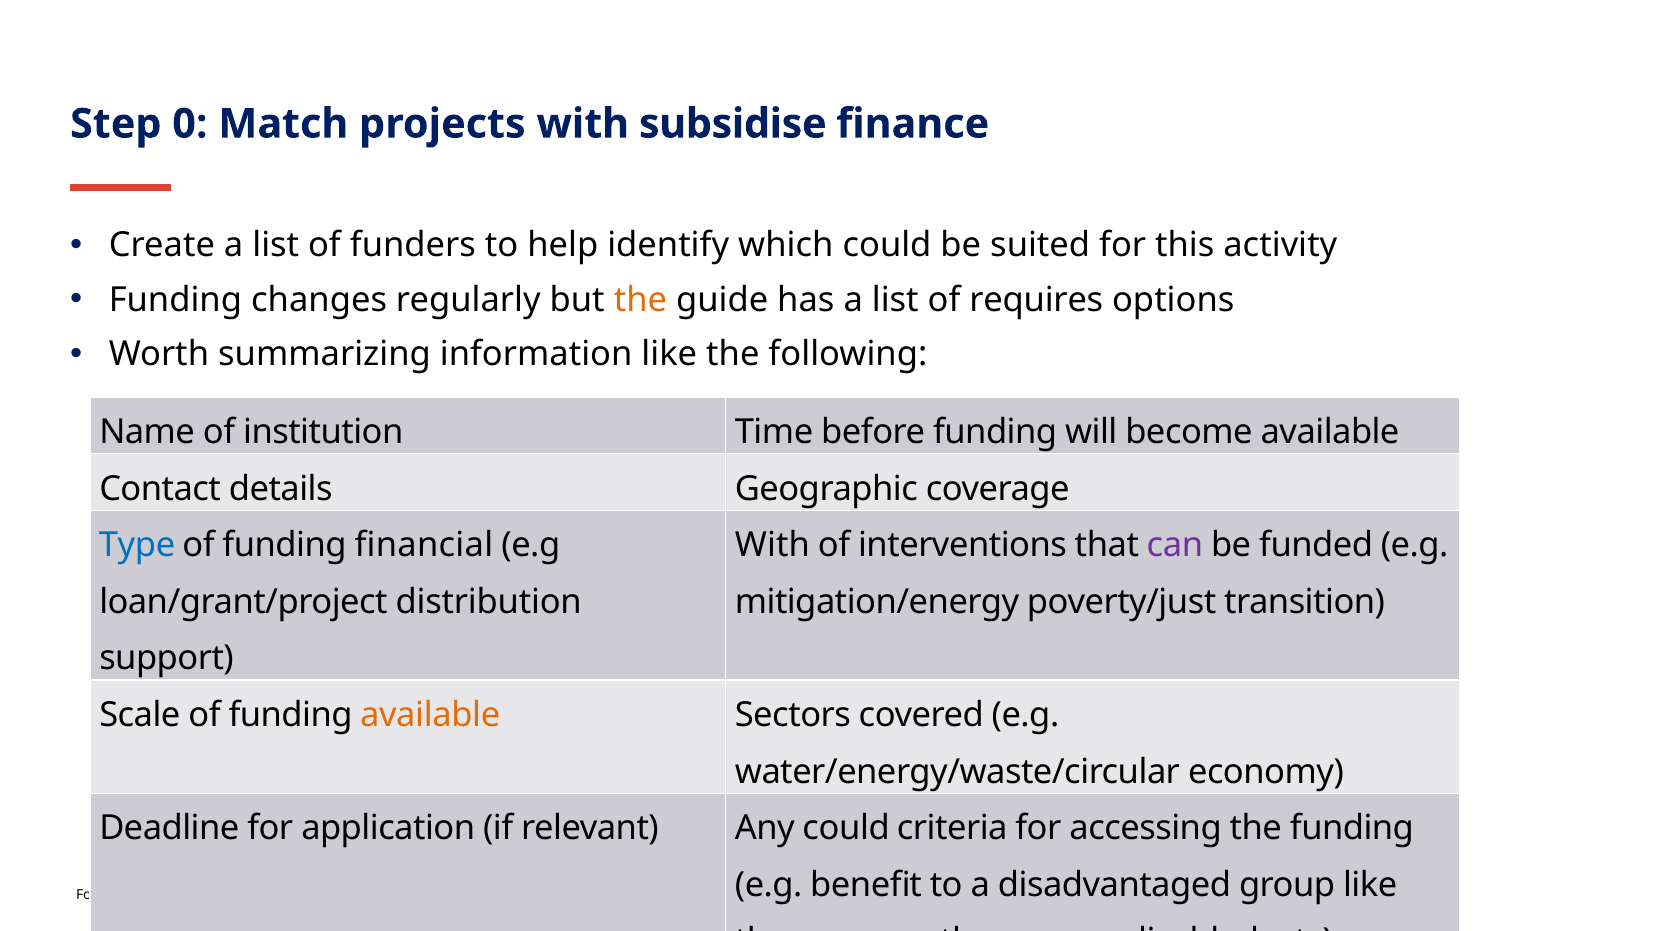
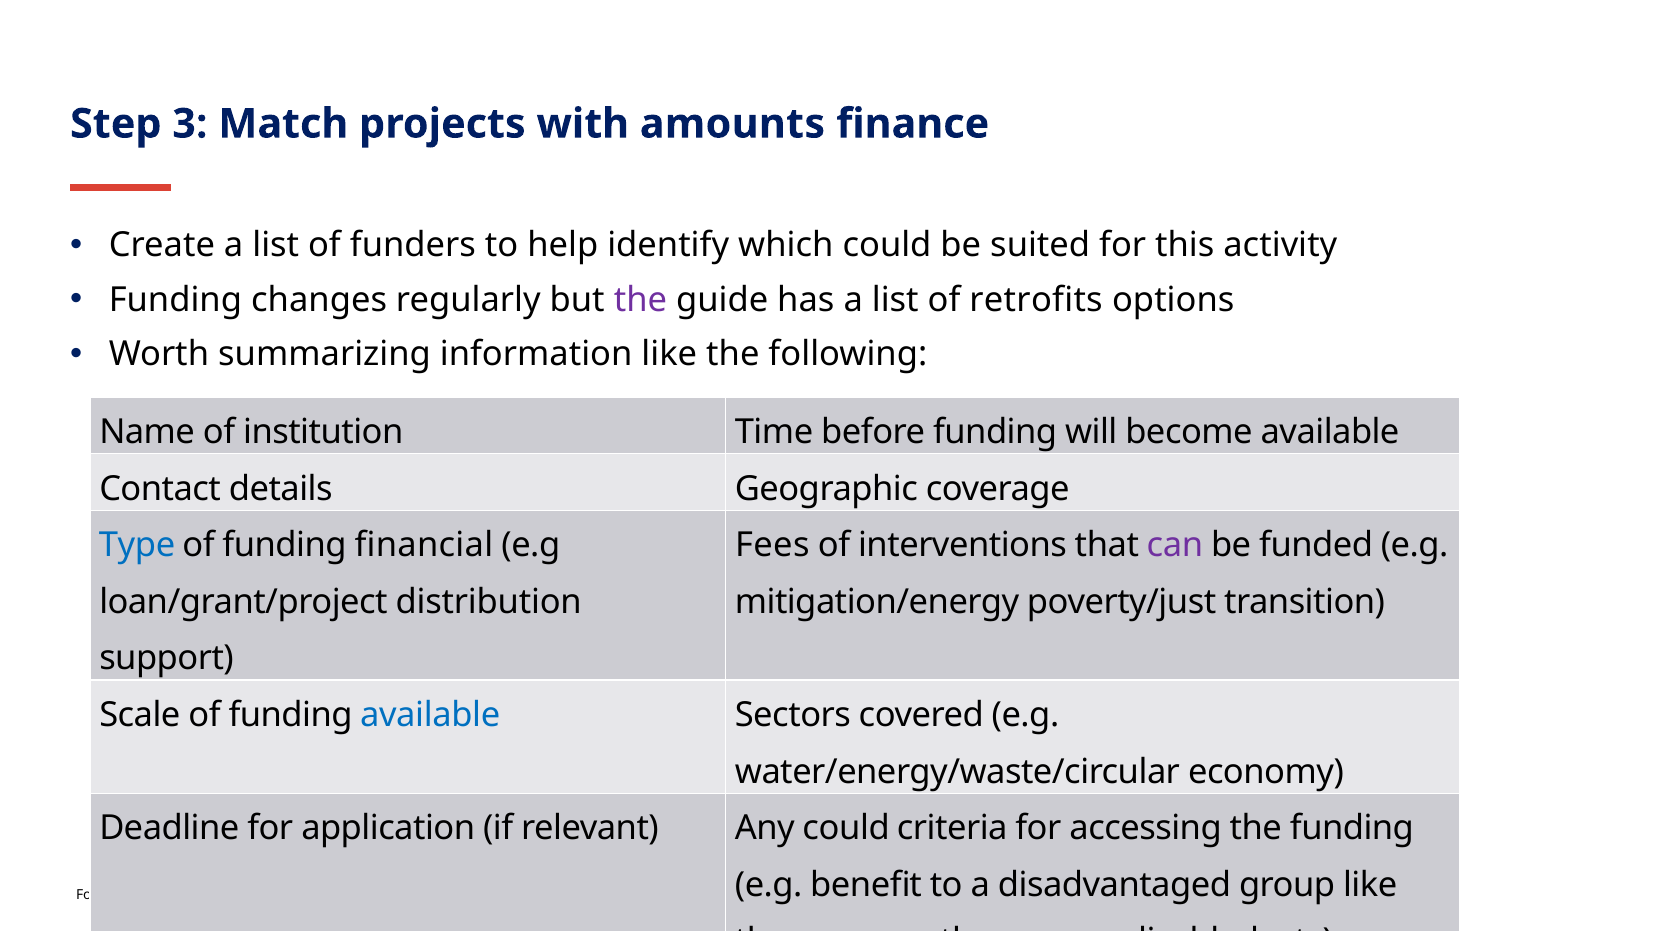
0: 0 -> 3
subsidise: subsidise -> amounts
the at (640, 300) colour: orange -> purple
requires: requires -> retrofits
With at (772, 545): With -> Fees
available at (430, 715) colour: orange -> blue
